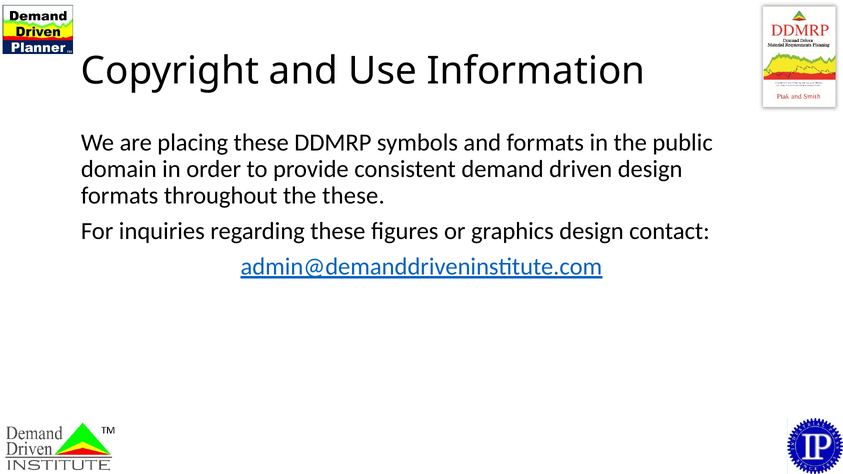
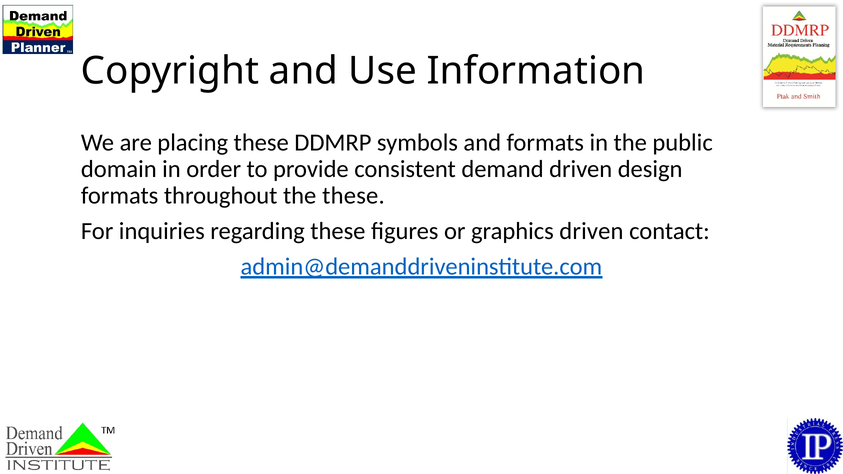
graphics design: design -> driven
